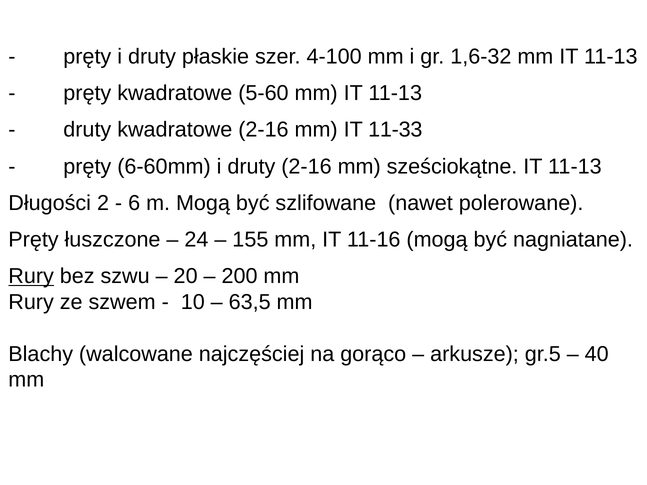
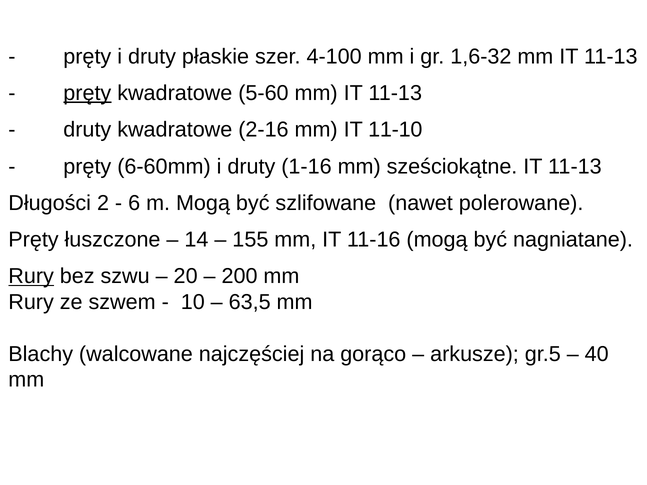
pręty at (87, 93) underline: none -> present
11-33: 11-33 -> 11-10
druty 2-16: 2-16 -> 1-16
24: 24 -> 14
